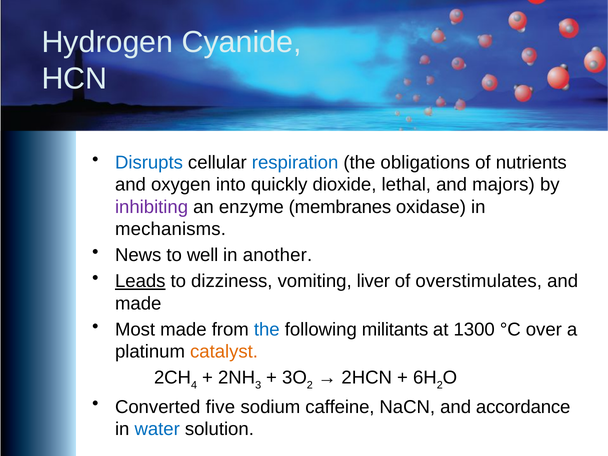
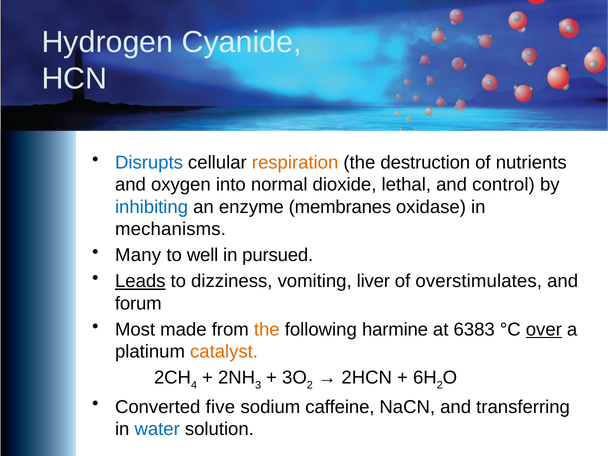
respiration colour: blue -> orange
obligations: obligations -> destruction
quickly: quickly -> normal
majors: majors -> control
inhibiting colour: purple -> blue
News: News -> Many
another: another -> pursued
made at (138, 304): made -> forum
the at (267, 330) colour: blue -> orange
militants: militants -> harmine
1300: 1300 -> 6383
over underline: none -> present
accordance: accordance -> transferring
